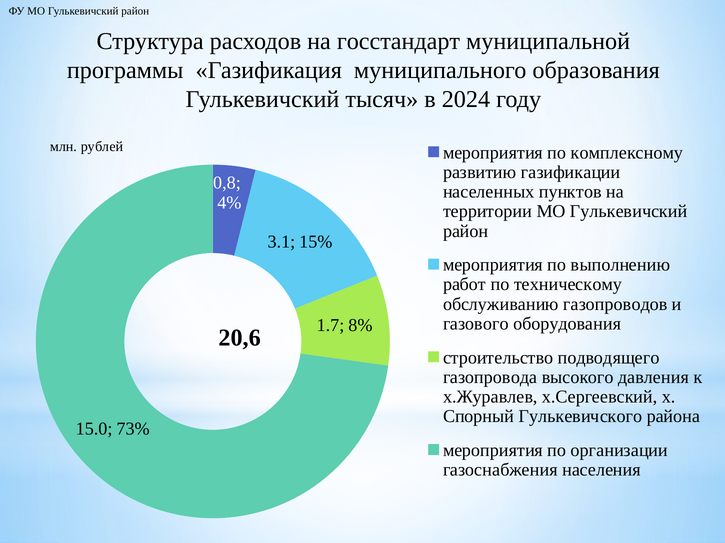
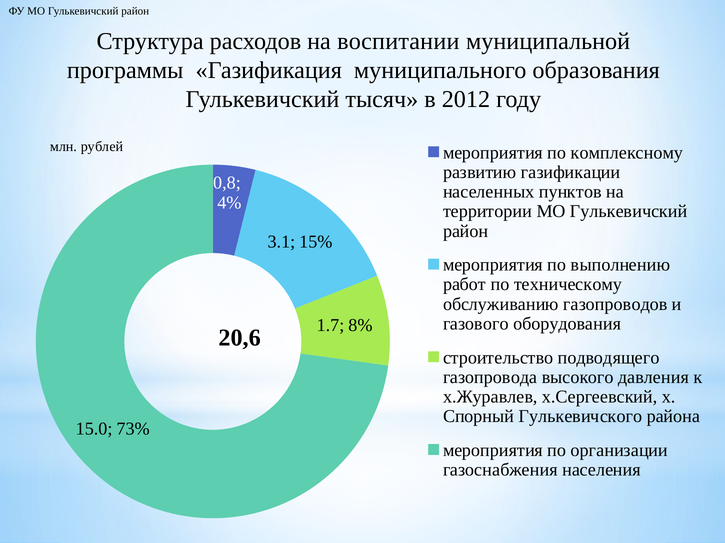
госстандарт: госстандарт -> воспитании
2024: 2024 -> 2012
